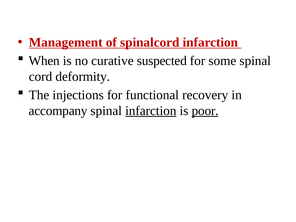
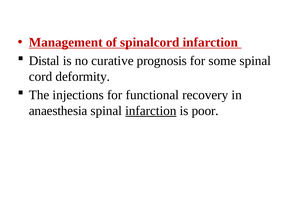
When: When -> Distal
suspected: suspected -> prognosis
accompany: accompany -> anaesthesia
poor underline: present -> none
